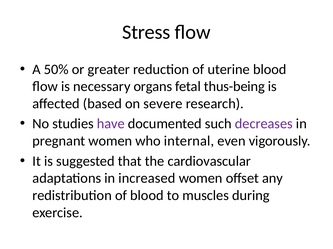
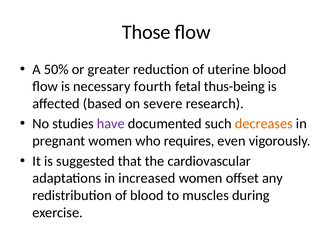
Stress: Stress -> Those
organs: organs -> fourth
decreases colour: purple -> orange
internal: internal -> requires
